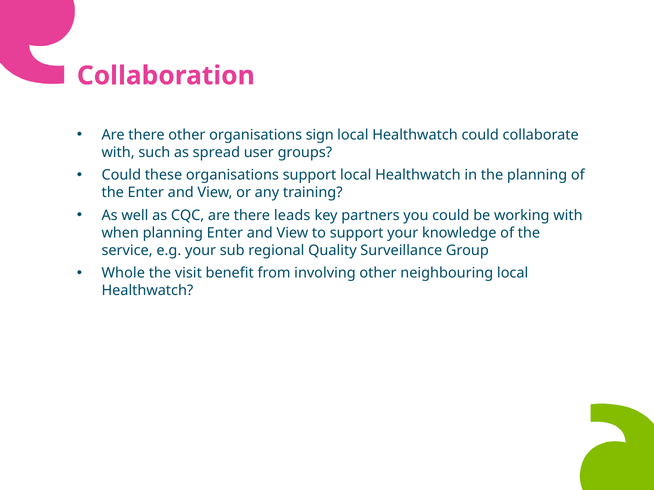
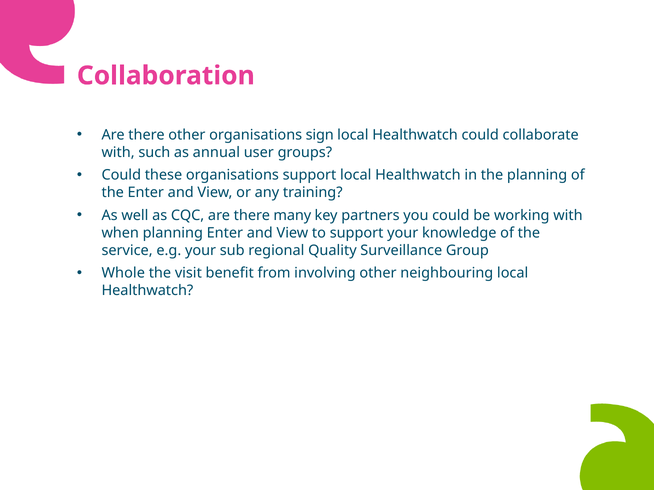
spread: spread -> annual
leads: leads -> many
